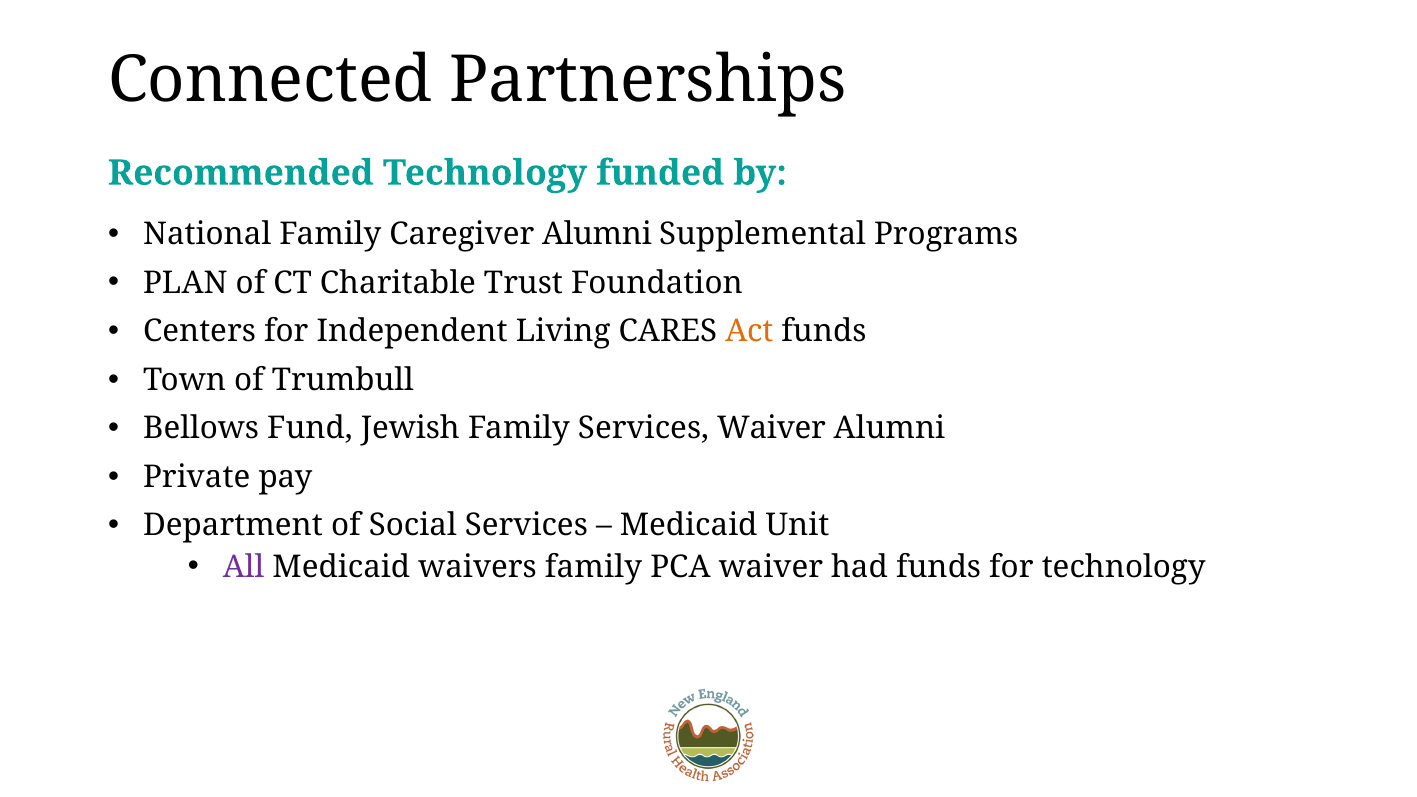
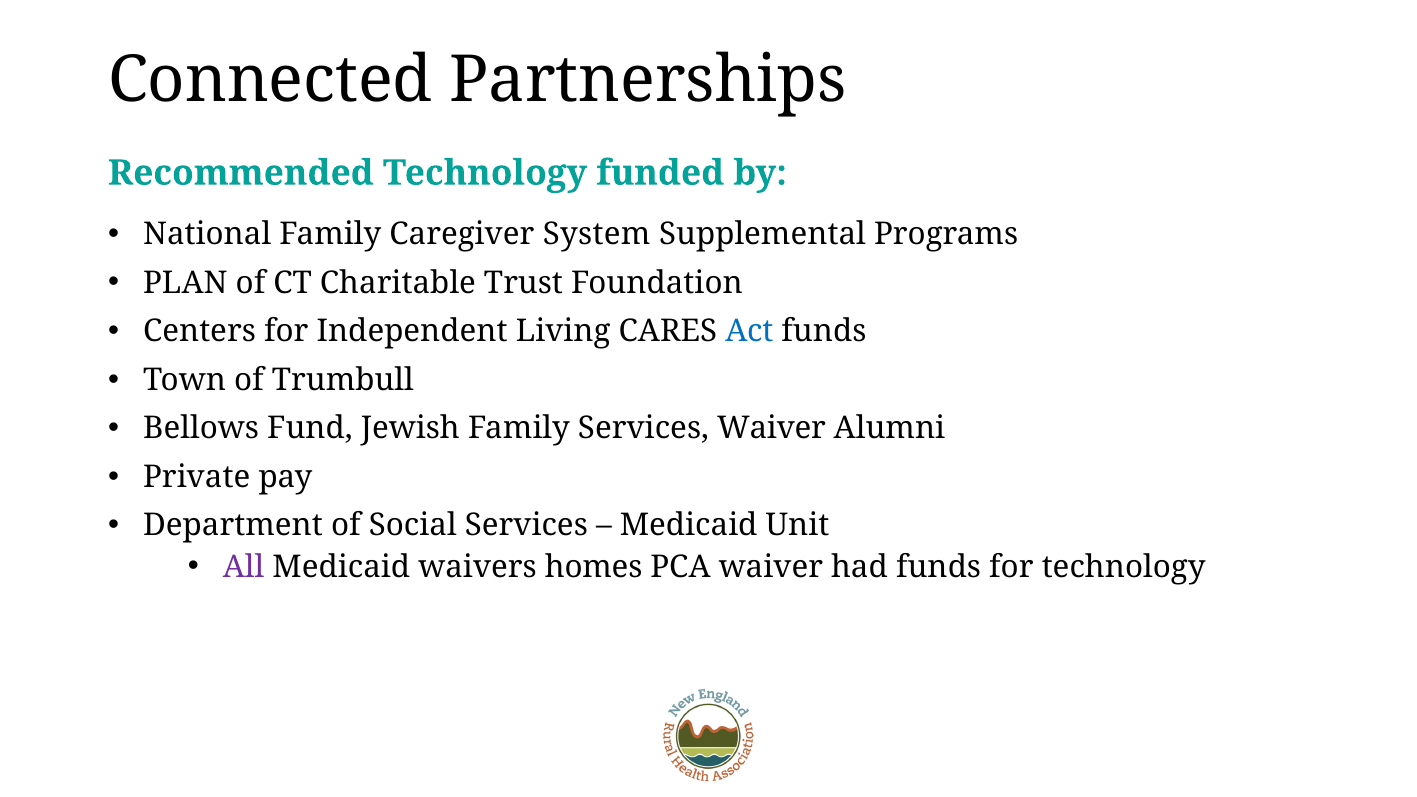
Caregiver Alumni: Alumni -> System
Act colour: orange -> blue
waivers family: family -> homes
